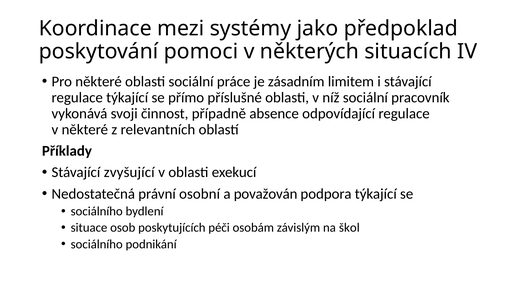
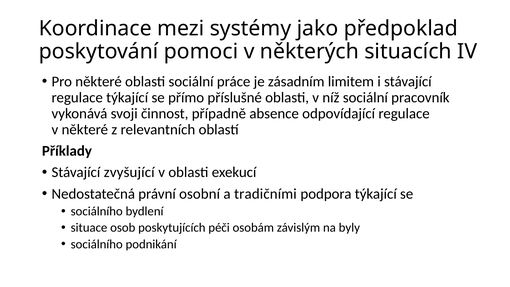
považován: považován -> tradičními
škol: škol -> byly
